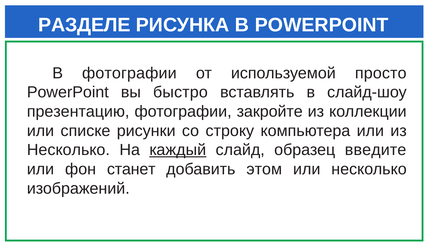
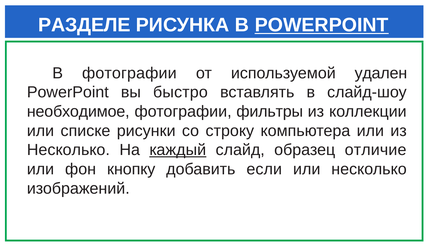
POWERPOINT at (322, 25) underline: none -> present
просто: просто -> удален
презентацию: презентацию -> необходимое
закройте: закройте -> фильтры
введите: введите -> отличие
станет: станет -> кнопку
этом: этом -> если
